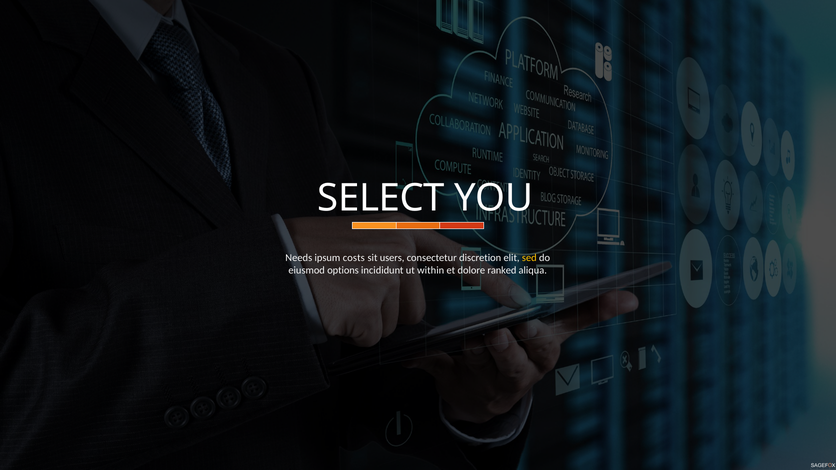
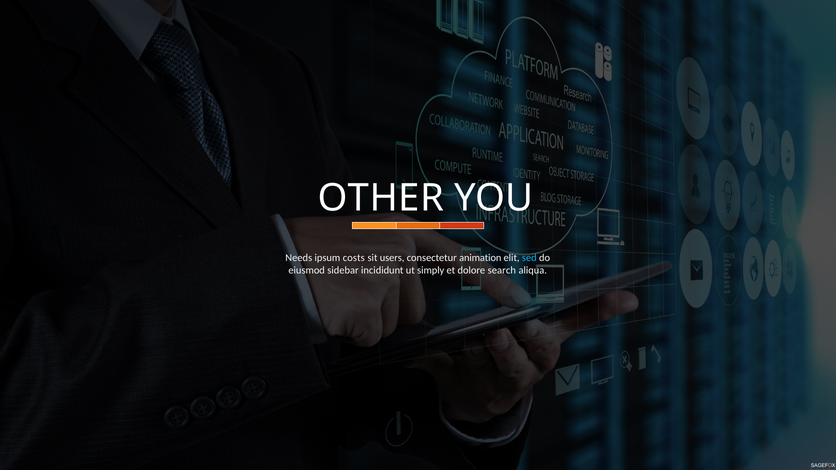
SELECT: SELECT -> OTHER
discretion: discretion -> animation
sed colour: yellow -> light blue
options: options -> sidebar
within: within -> simply
ranked: ranked -> search
